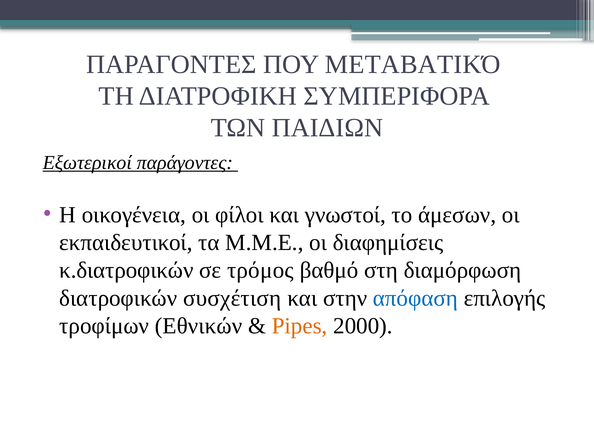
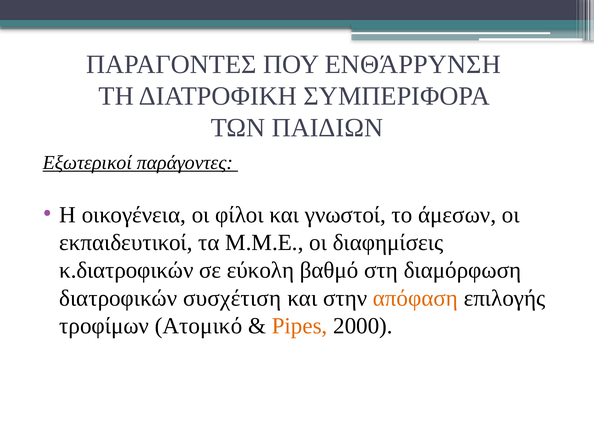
ΜΕΤΑΒΑΤΙΚΌ: ΜΕΤΑΒΑΤΙΚΌ -> ΕΝΘΆΡΡΥΝΣΗ
τρόμος: τρόμος -> εύκολη
απόφαση colour: blue -> orange
Εθνικών: Εθνικών -> Ατομικό
